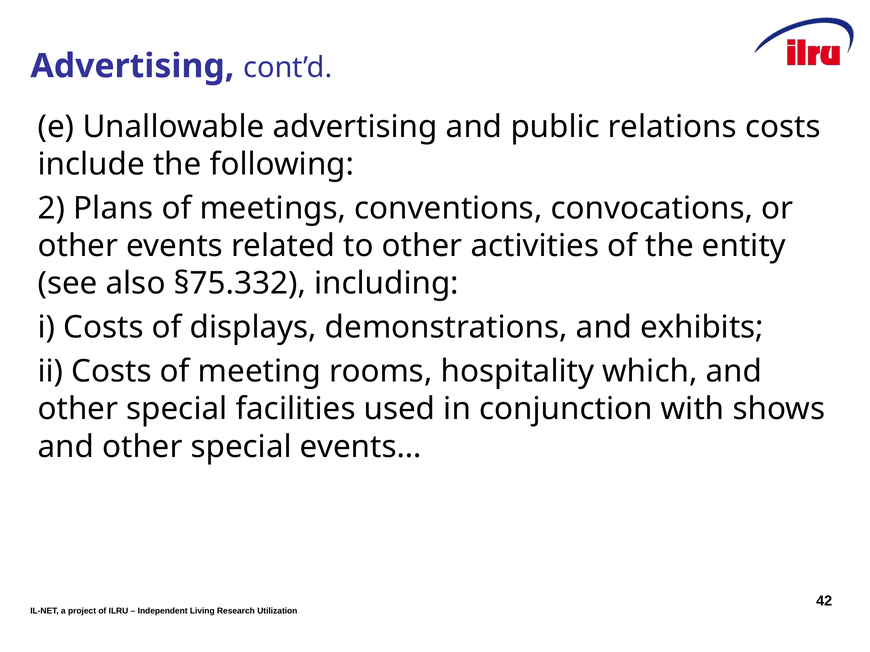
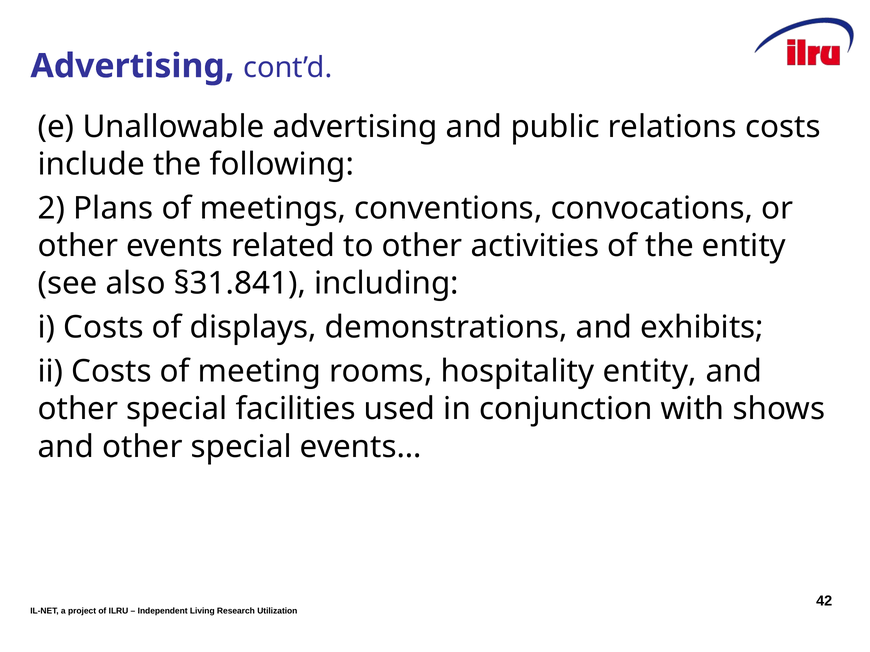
§75.332: §75.332 -> §31.841
hospitality which: which -> entity
